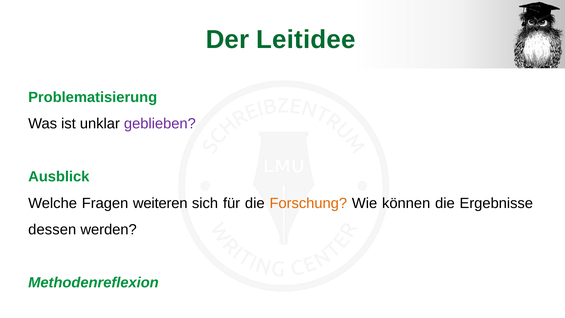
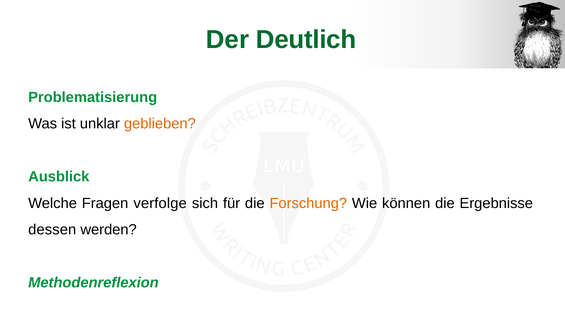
Leitidee: Leitidee -> Deutlich
geblieben colour: purple -> orange
weiteren: weiteren -> verfolge
